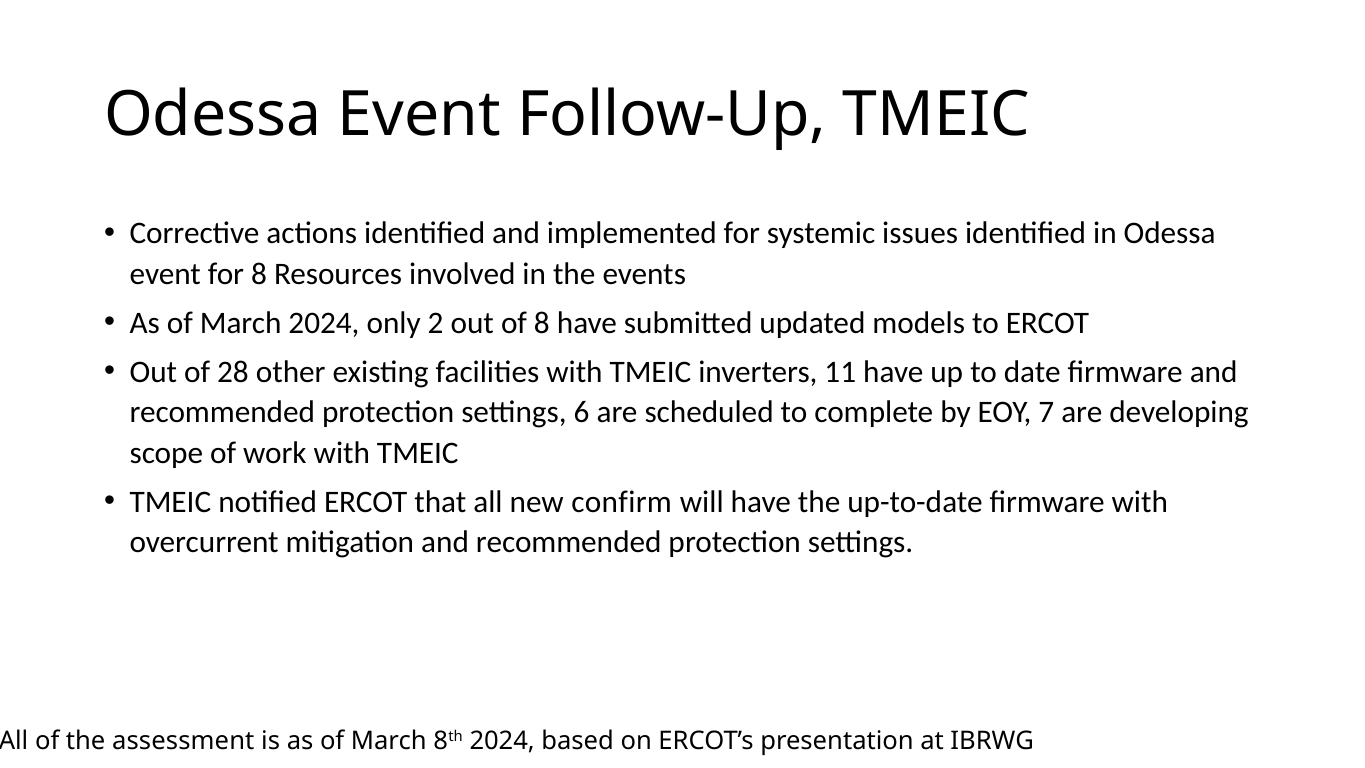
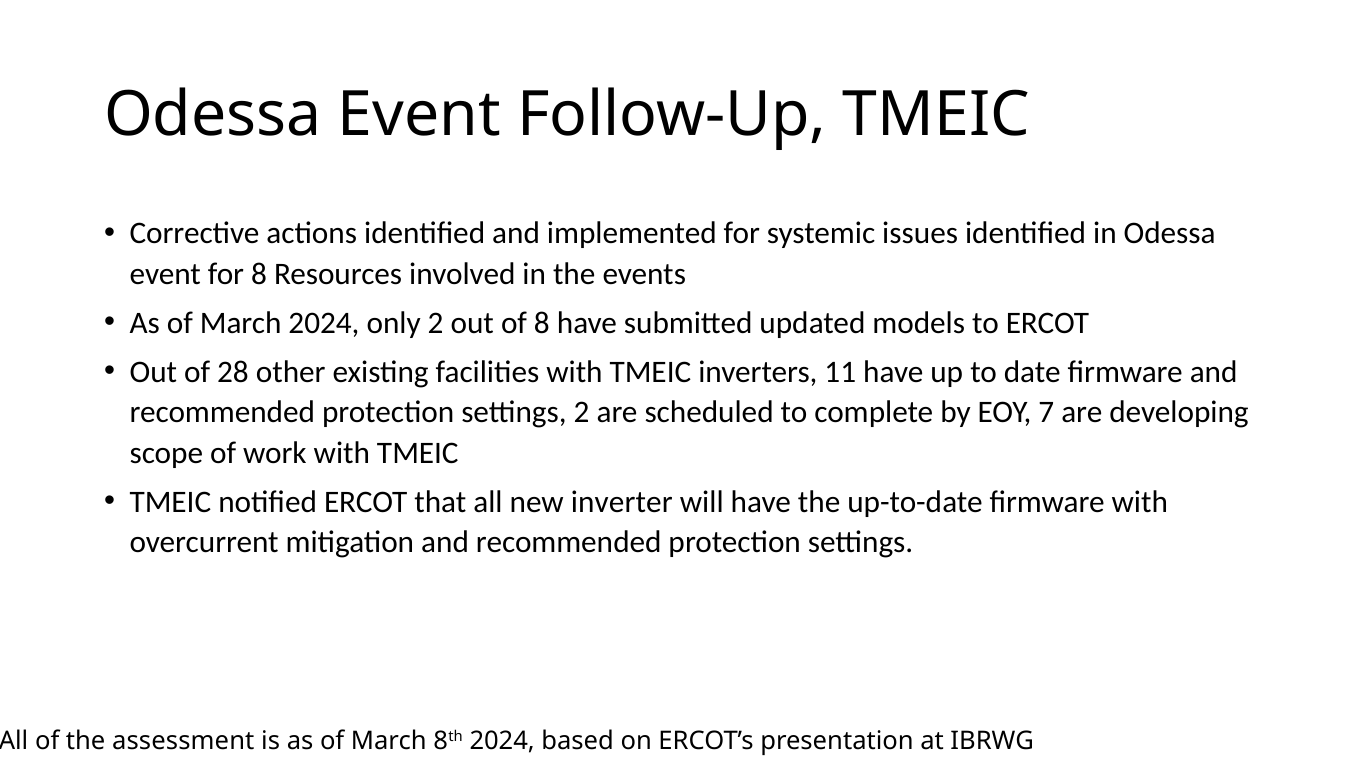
settings 6: 6 -> 2
confirm: confirm -> inverter
